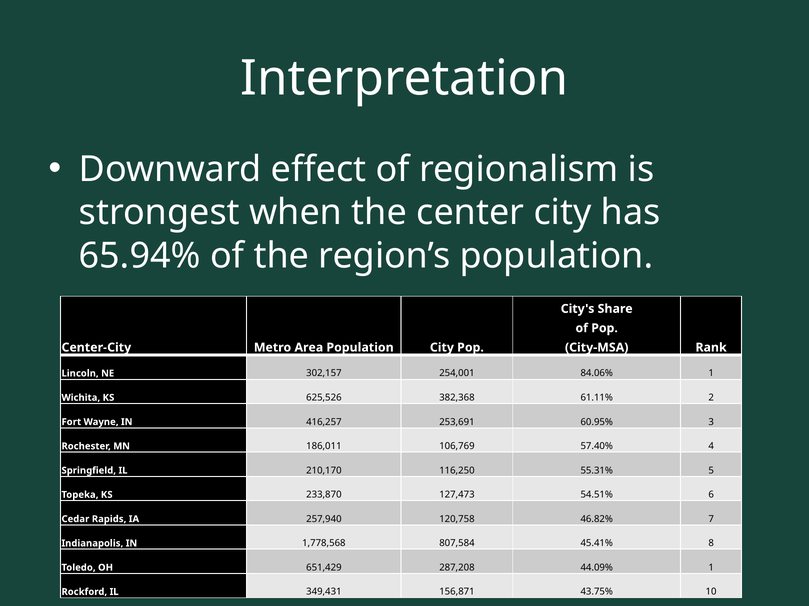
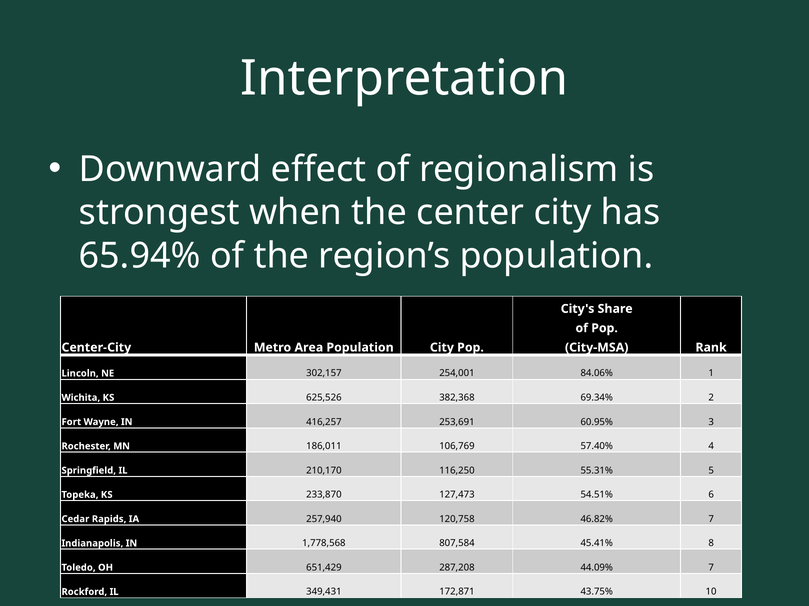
61.11%: 61.11% -> 69.34%
44.09% 1: 1 -> 7
156,871: 156,871 -> 172,871
